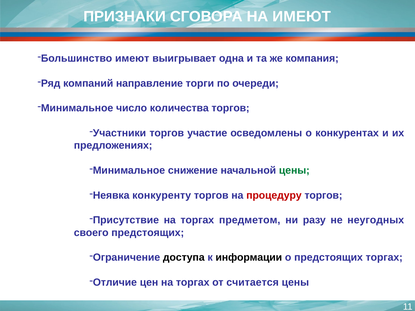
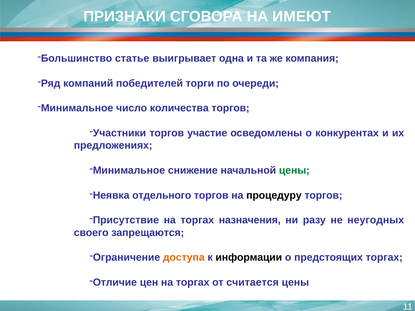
Большинство имеют: имеют -> статье
направление: направление -> победителей
конкуренту: конкуренту -> отдельного
процедуру colour: red -> black
предметом: предметом -> назначения
своего предстоящих: предстоящих -> запрещаются
доступа colour: black -> orange
